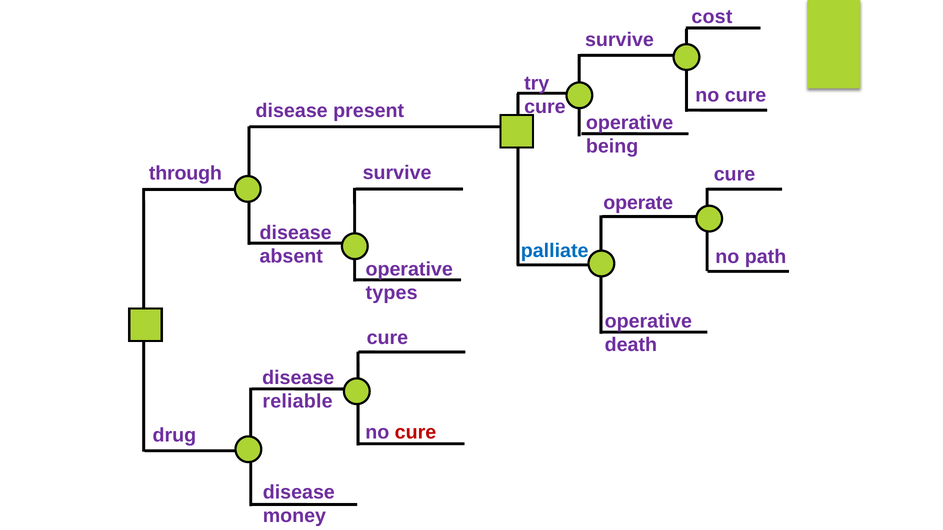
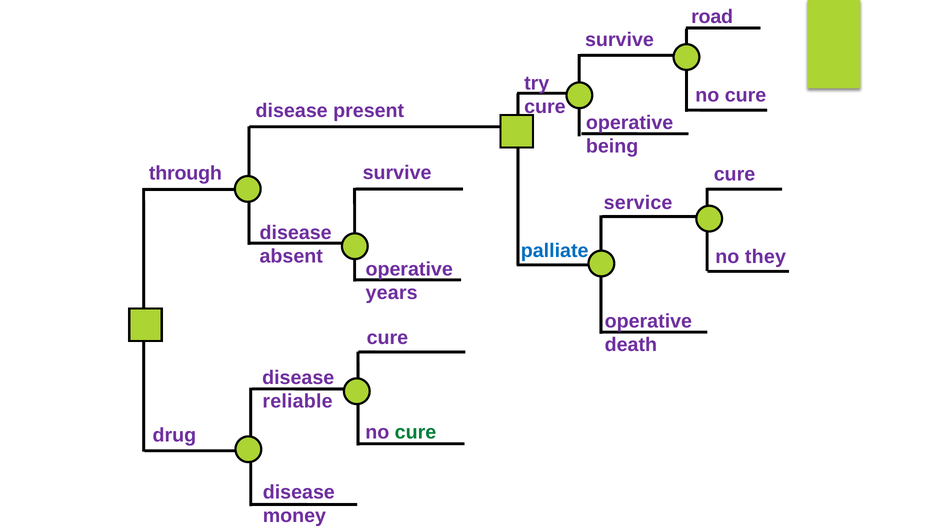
cost: cost -> road
operate: operate -> service
path: path -> they
types: types -> years
cure at (415, 433) colour: red -> green
